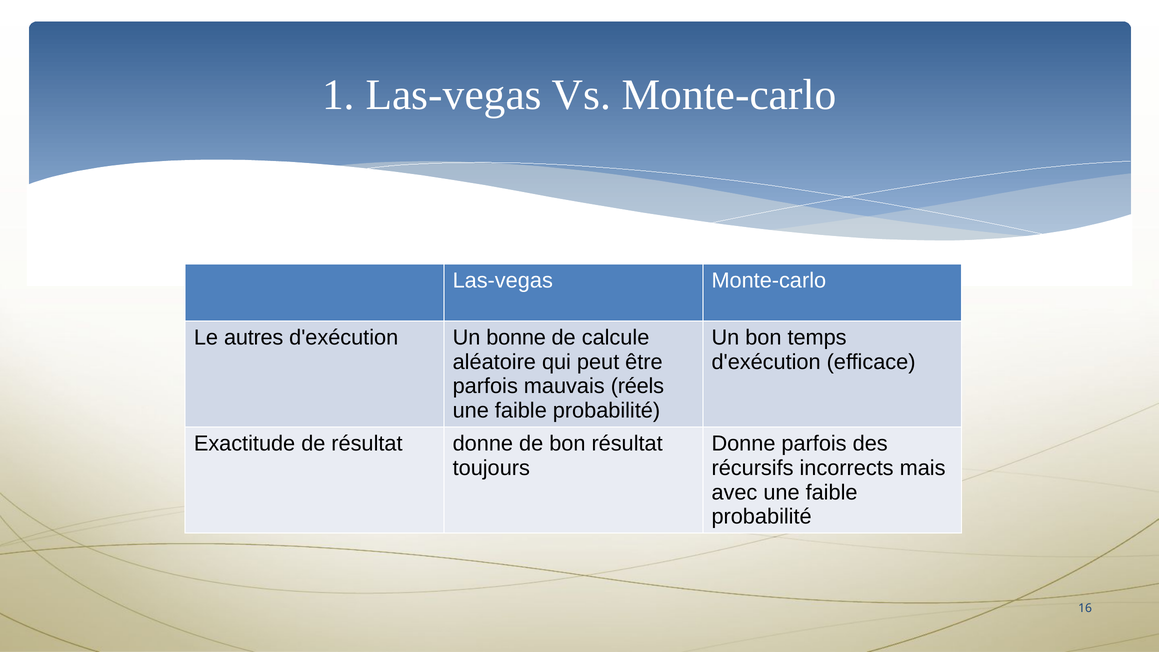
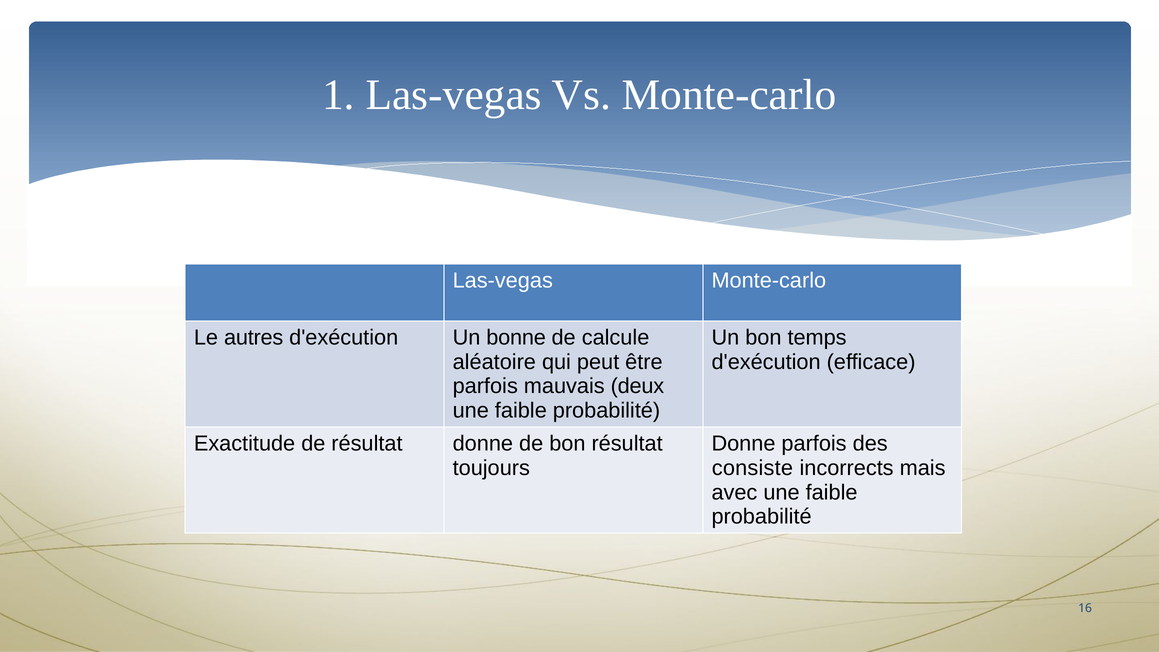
réels: réels -> deux
récursifs: récursifs -> consiste
